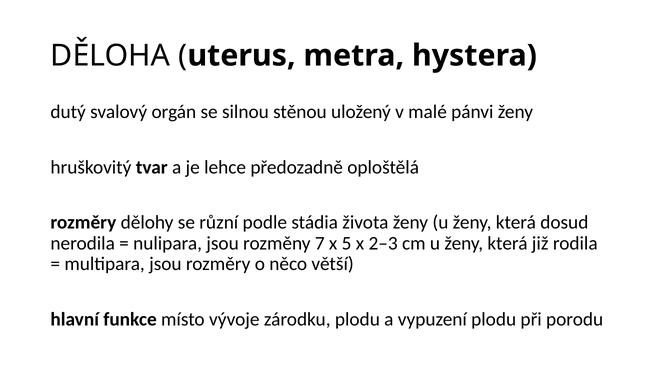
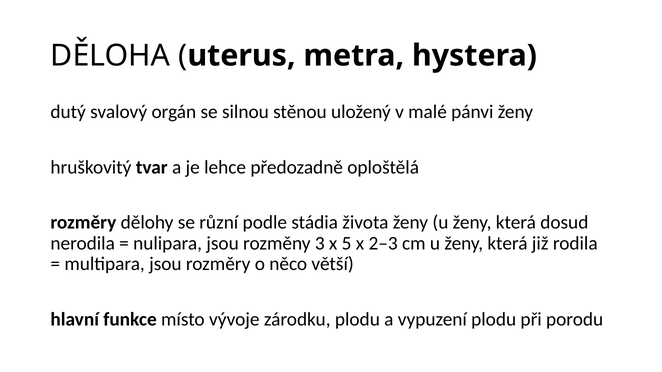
7: 7 -> 3
